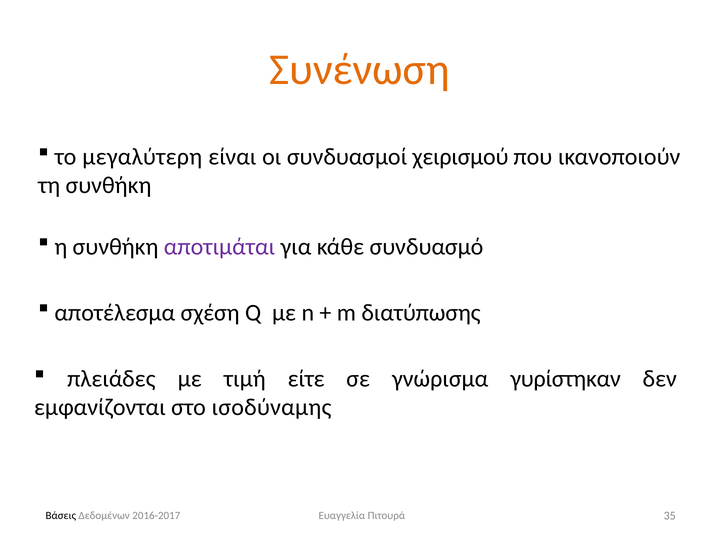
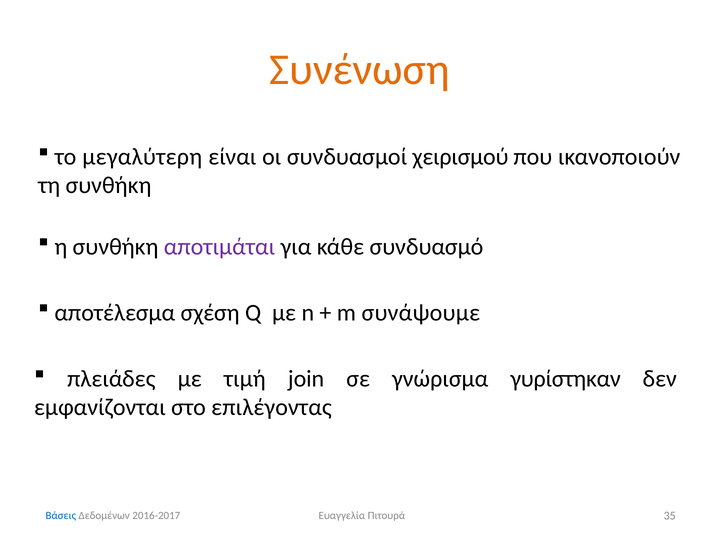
διατύπωσης: διατύπωσης -> συνάψουμε
είτε: είτε -> join
ισοδύναμης: ισοδύναμης -> επιλέγοντας
Βάσεις colour: black -> blue
